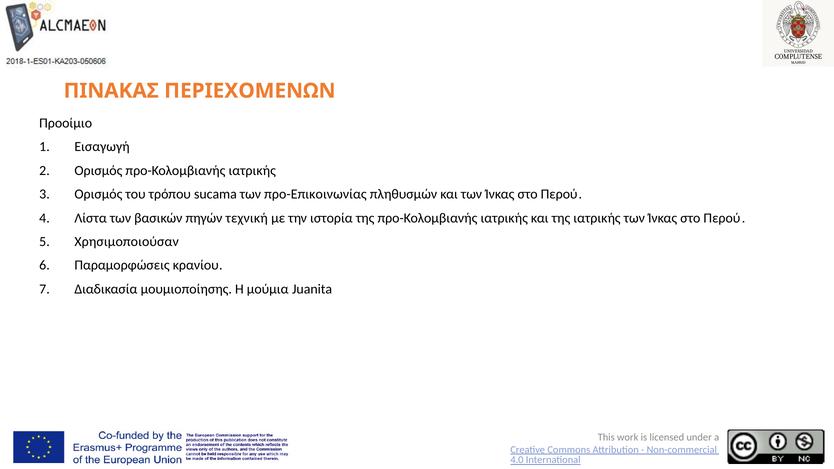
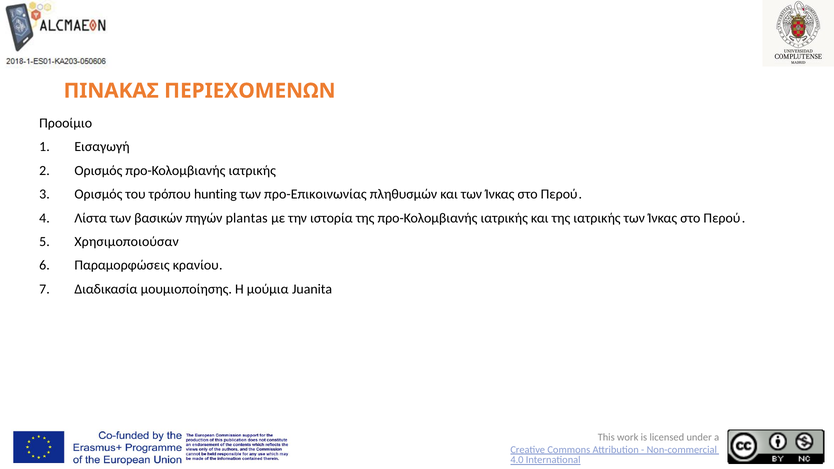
sucama: sucama -> hunting
τεχνική: τεχνική -> plantas
